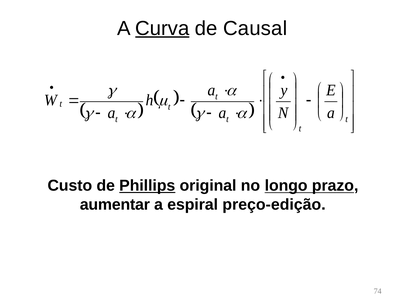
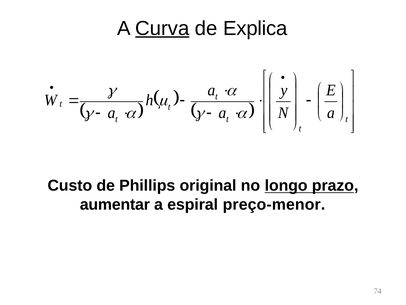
Causal: Causal -> Explica
Phillips underline: present -> none
preço-edição: preço-edição -> preço-menor
